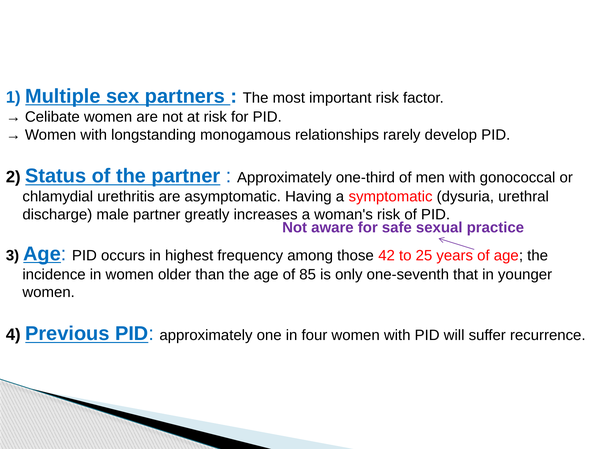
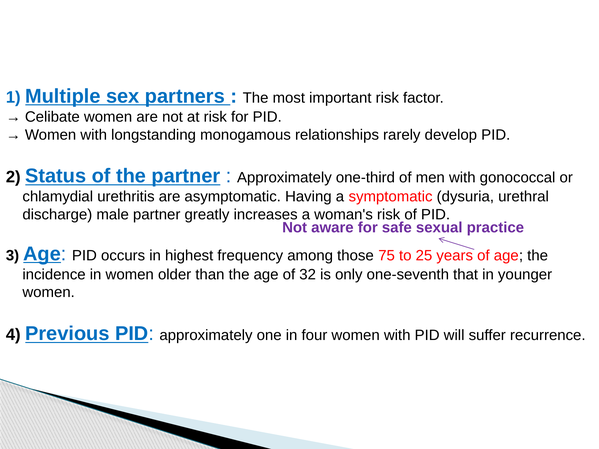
42: 42 -> 75
85: 85 -> 32
